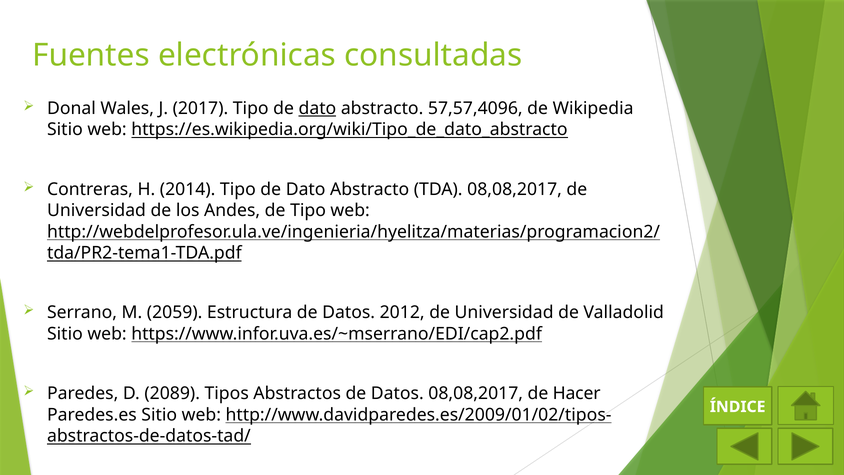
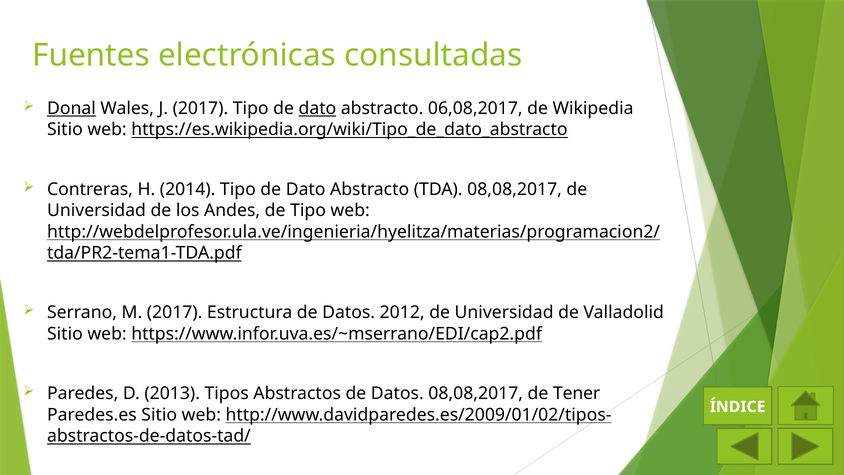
Donal underline: none -> present
57,57,4096: 57,57,4096 -> 06,08,2017
M 2059: 2059 -> 2017
2089: 2089 -> 2013
Hacer: Hacer -> Tener
